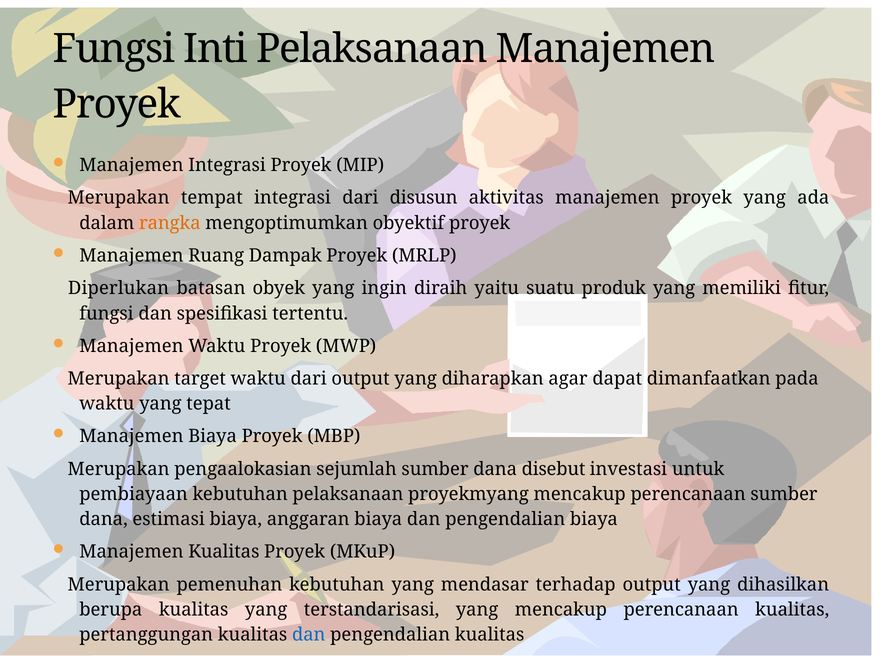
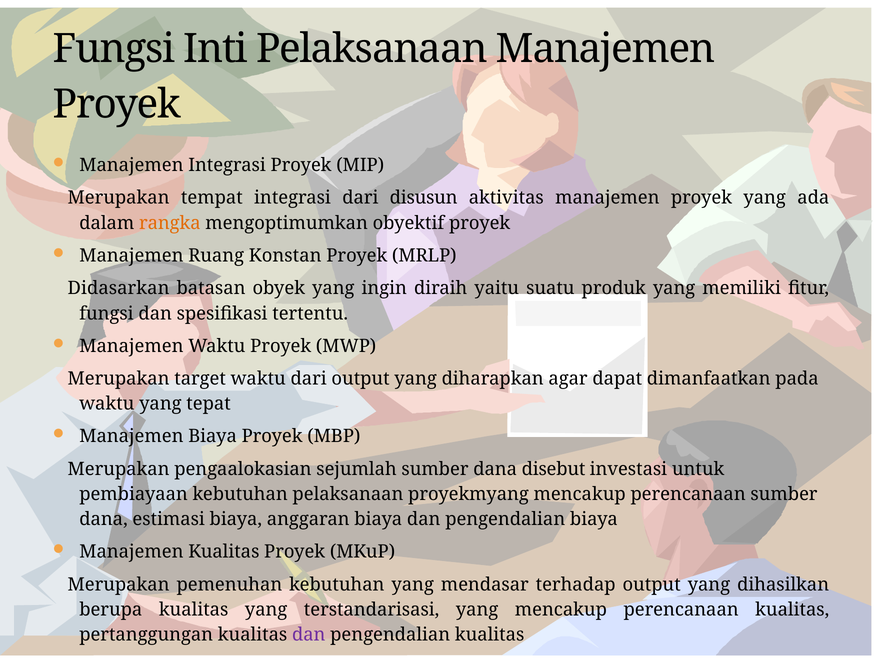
Dampak: Dampak -> Konstan
Diperlukan: Diperlukan -> Didasarkan
dan at (309, 634) colour: blue -> purple
